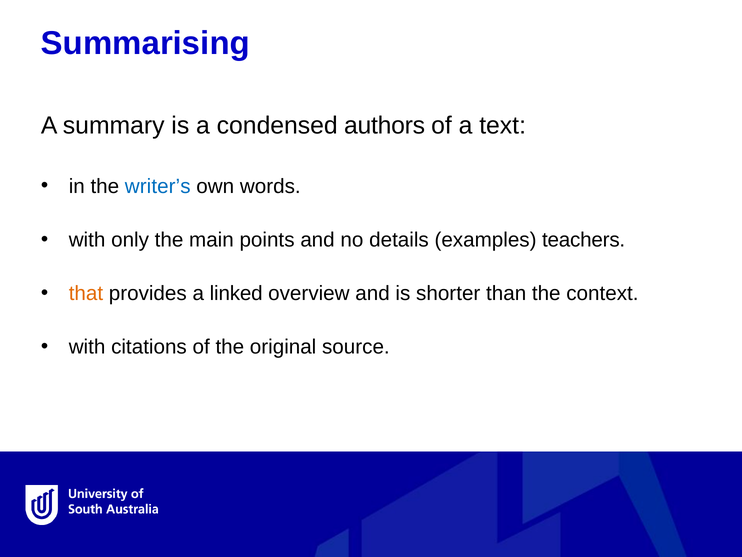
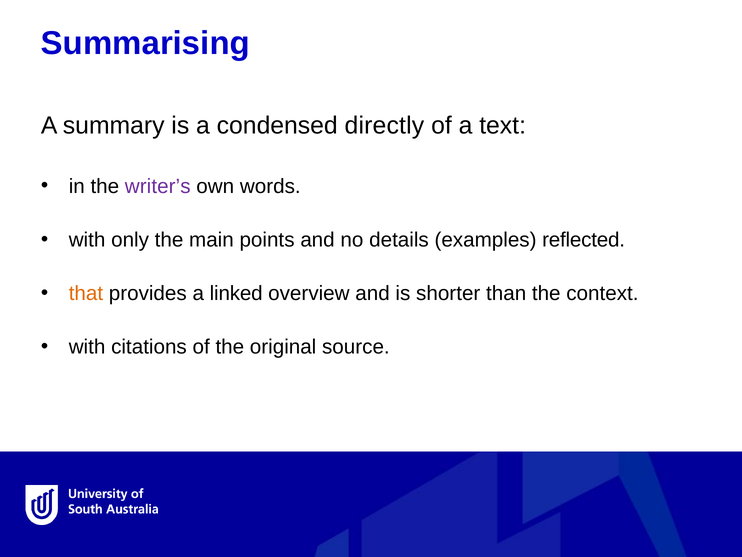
authors: authors -> directly
writer’s colour: blue -> purple
teachers: teachers -> reflected
